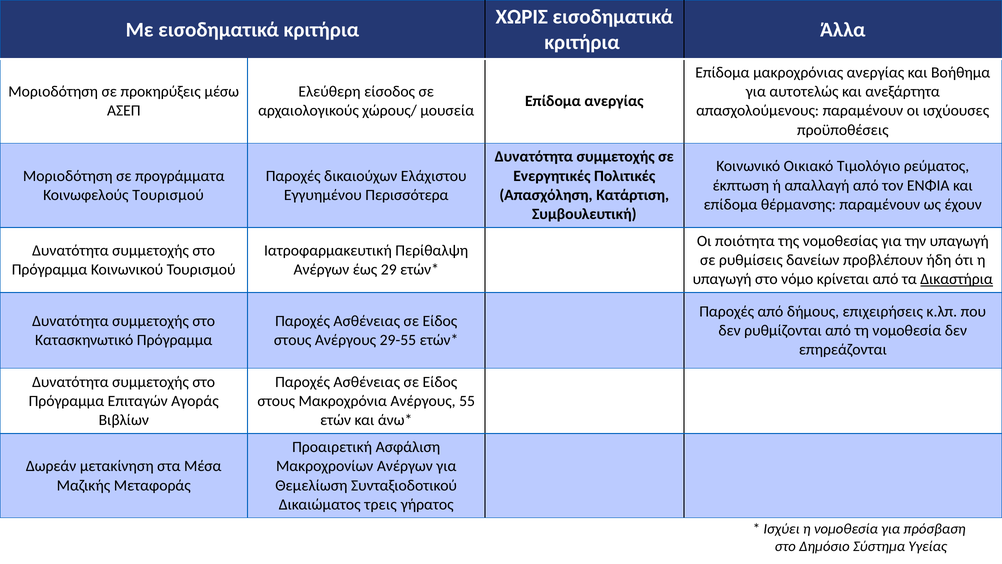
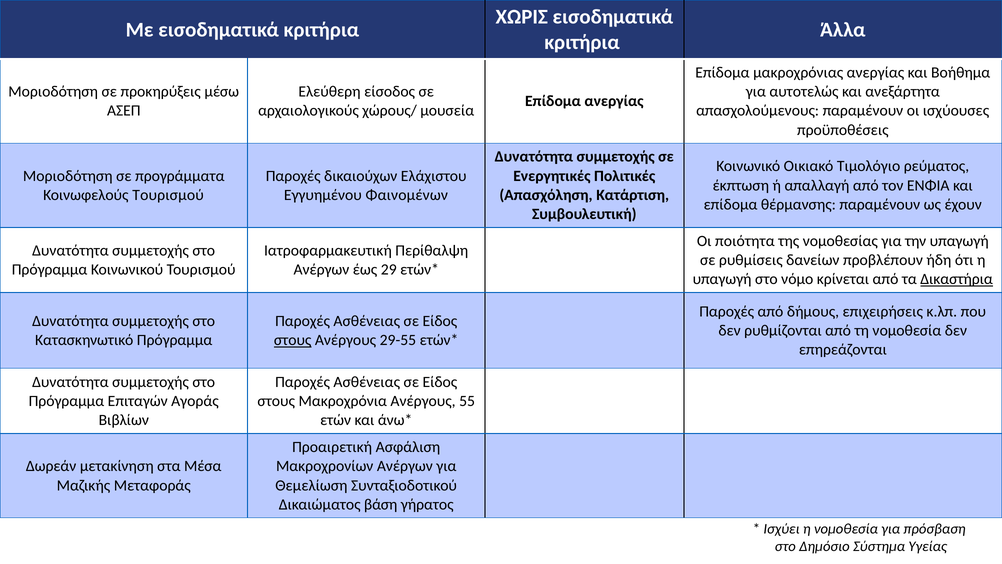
Περισσότερα: Περισσότερα -> Φαινομένων
στους at (293, 340) underline: none -> present
τρεις: τρεις -> βάση
